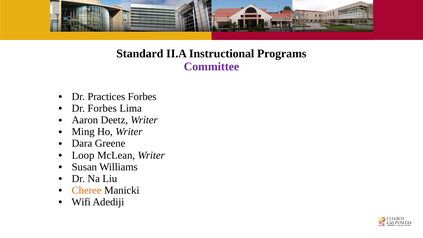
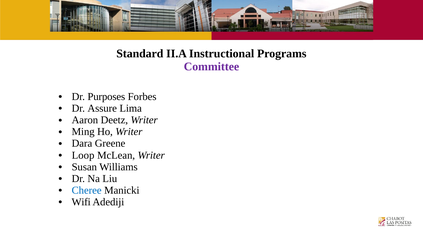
Practices: Practices -> Purposes
Dr Forbes: Forbes -> Assure
Cheree colour: orange -> blue
